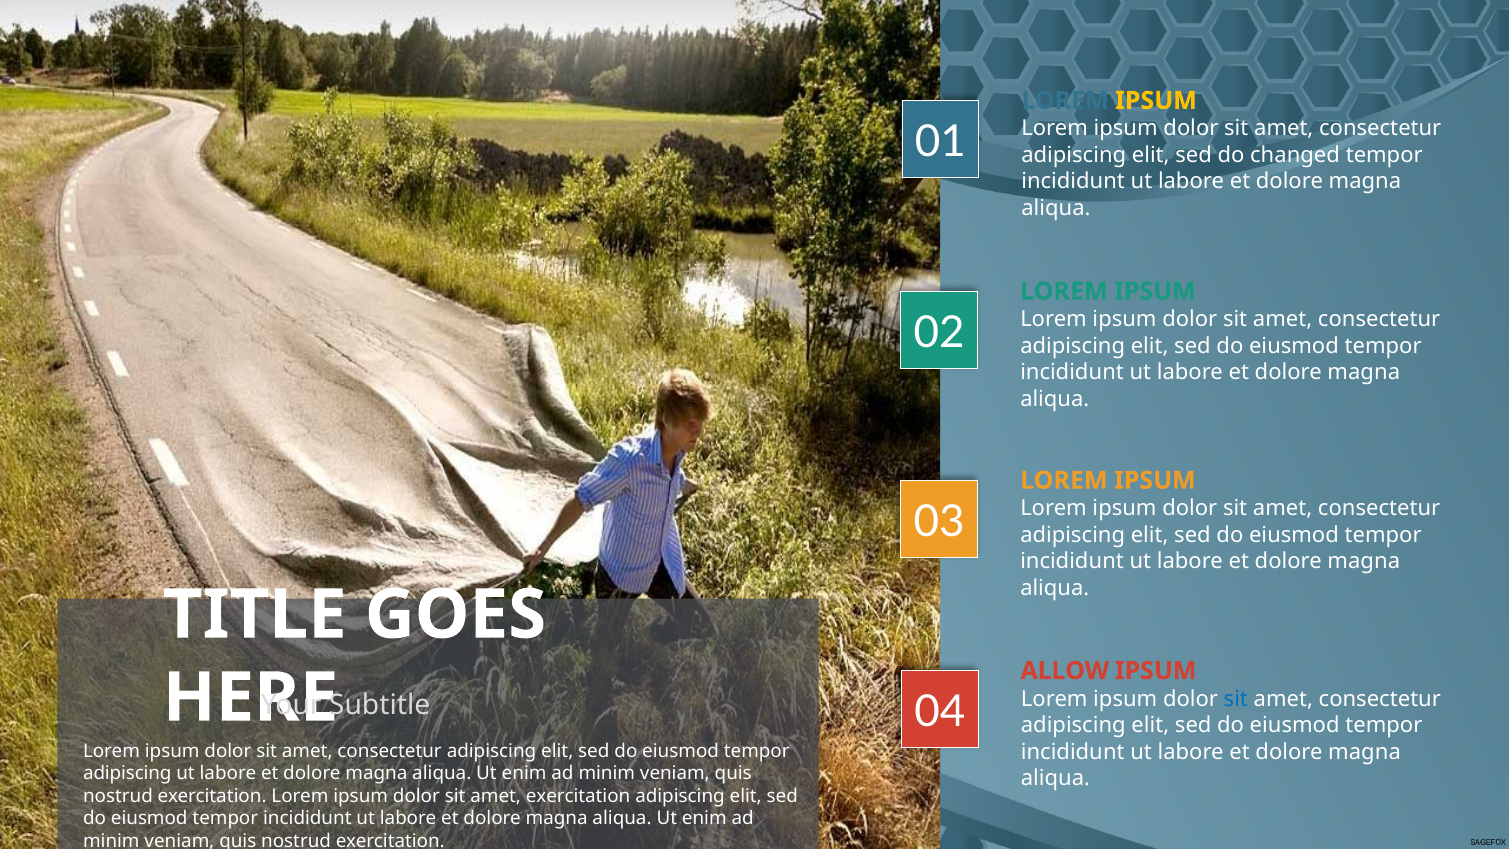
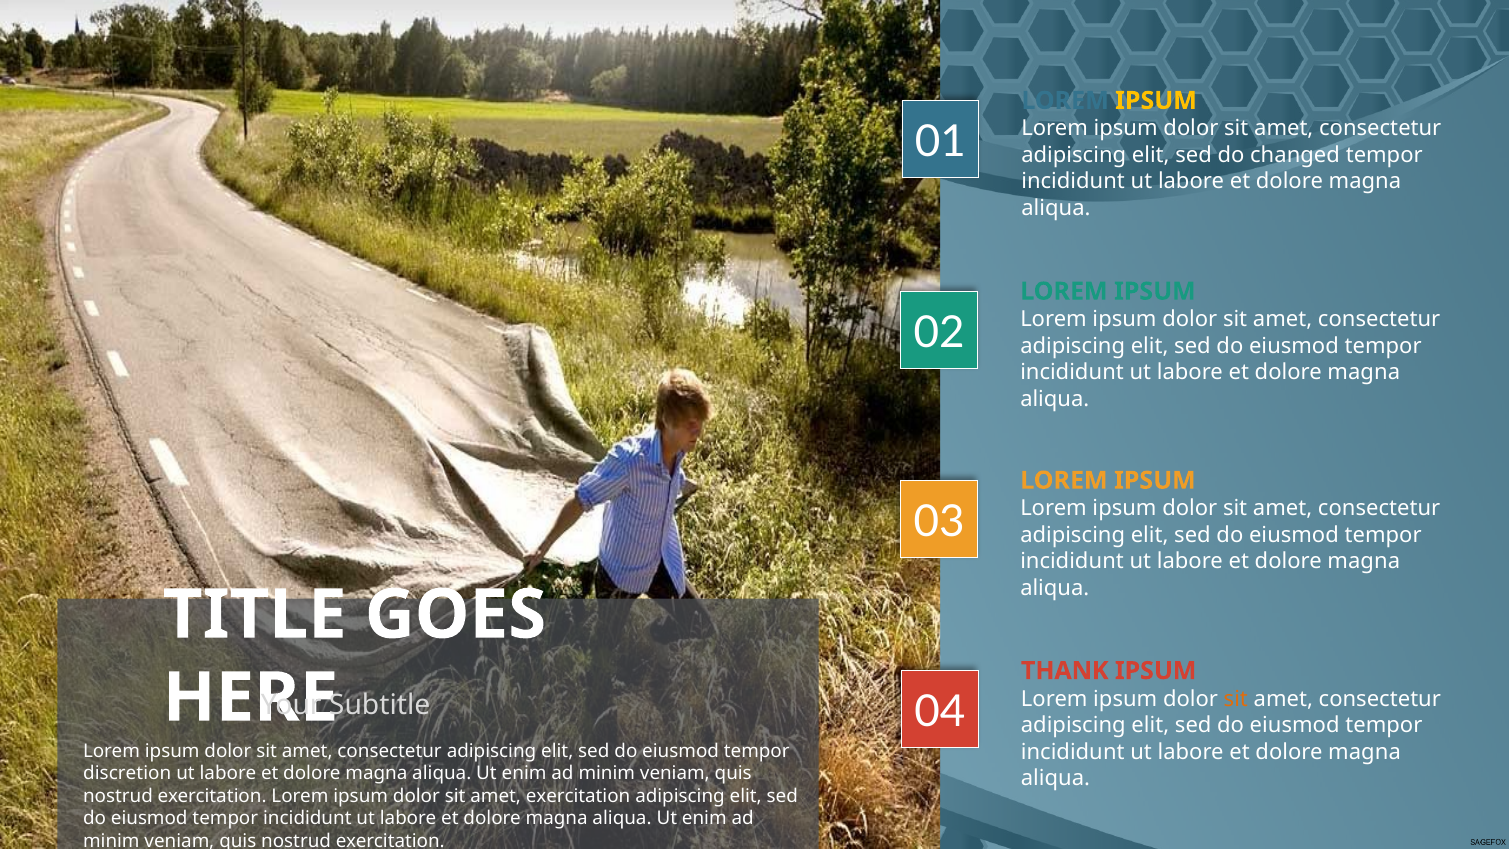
ALLOW: ALLOW -> THANK
sit at (1236, 699) colour: blue -> orange
adipiscing at (127, 773): adipiscing -> discretion
